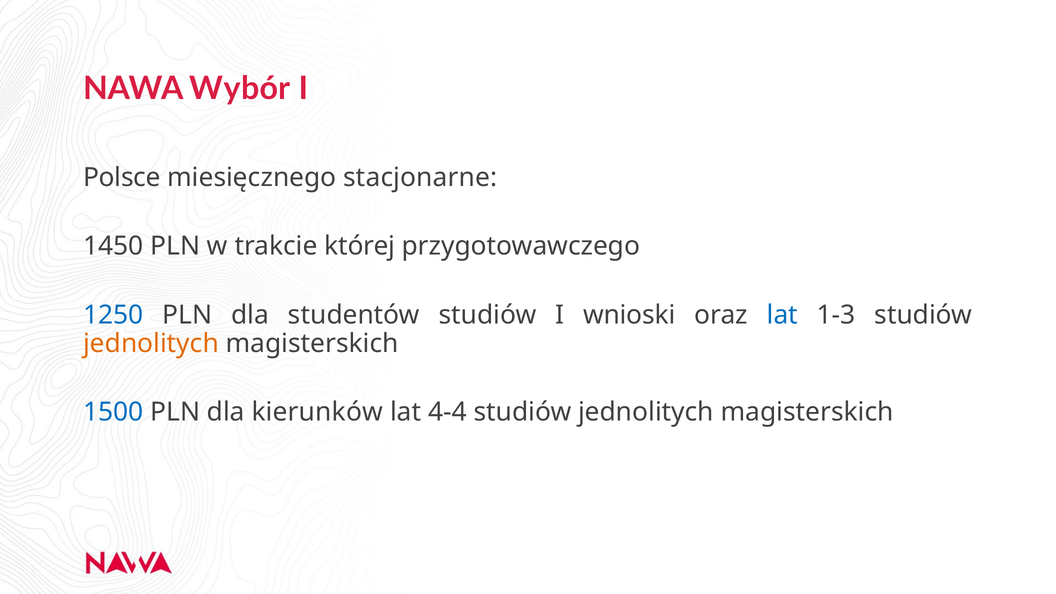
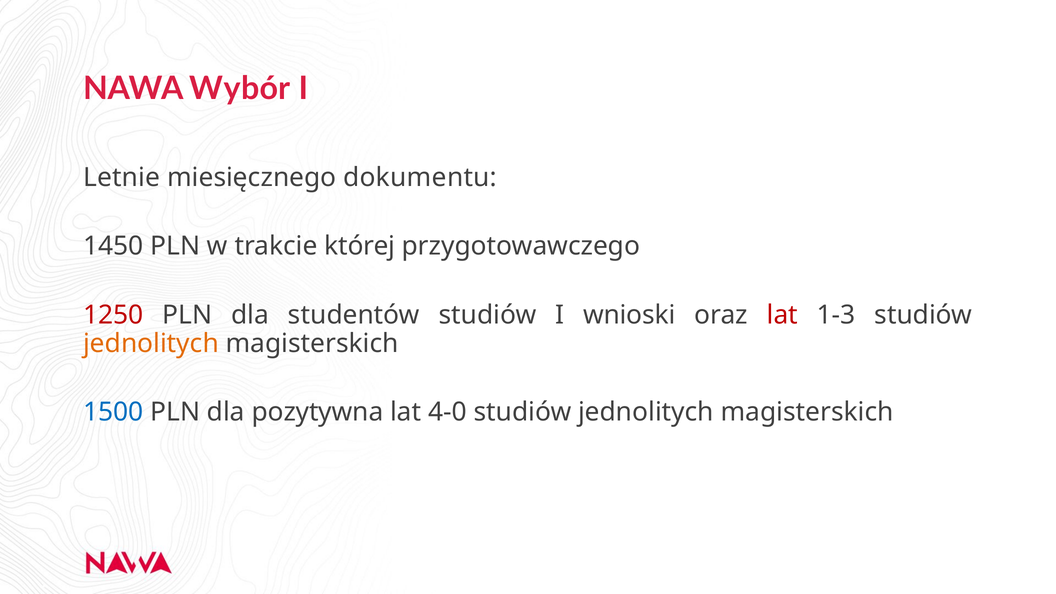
Polsce: Polsce -> Letnie
stacjonarne: stacjonarne -> dokumentu
1250 colour: blue -> red
lat at (782, 315) colour: blue -> red
kierunków: kierunków -> pozytywna
4-4: 4-4 -> 4-0
